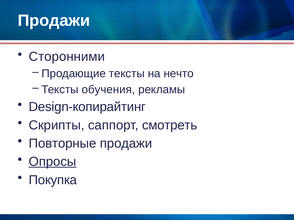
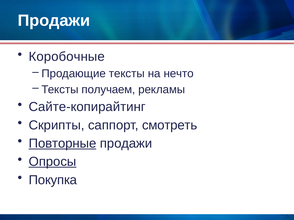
Сторонними: Сторонними -> Коробочные
обучения: обучения -> получаем
Design-копирайтинг: Design-копирайтинг -> Сайте-копирайтинг
Повторные underline: none -> present
